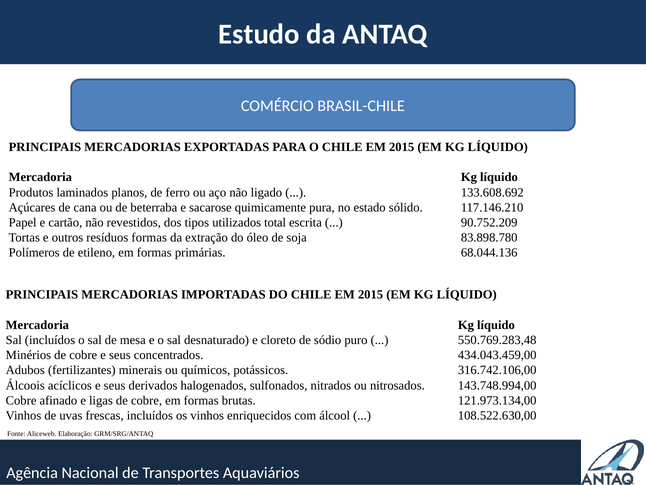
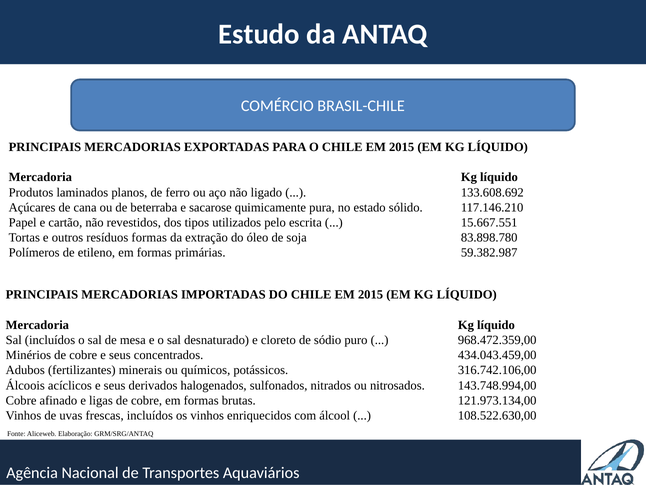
total: total -> pelo
90.752.209: 90.752.209 -> 15.667.551
68.044.136: 68.044.136 -> 59.382.987
550.769.283,48: 550.769.283,48 -> 968.472.359,00
